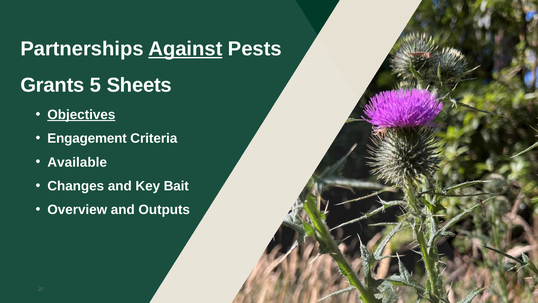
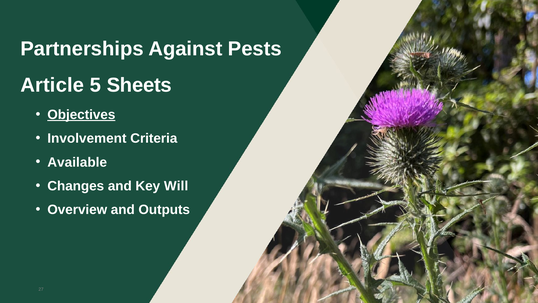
Against underline: present -> none
Grants: Grants -> Article
Engagement: Engagement -> Involvement
Bait: Bait -> Will
